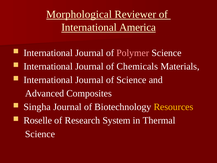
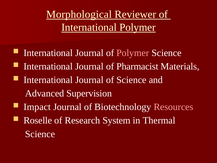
International America: America -> Polymer
Chemicals: Chemicals -> Pharmacist
Composites: Composites -> Supervision
Singha: Singha -> Impact
Resources colour: yellow -> pink
